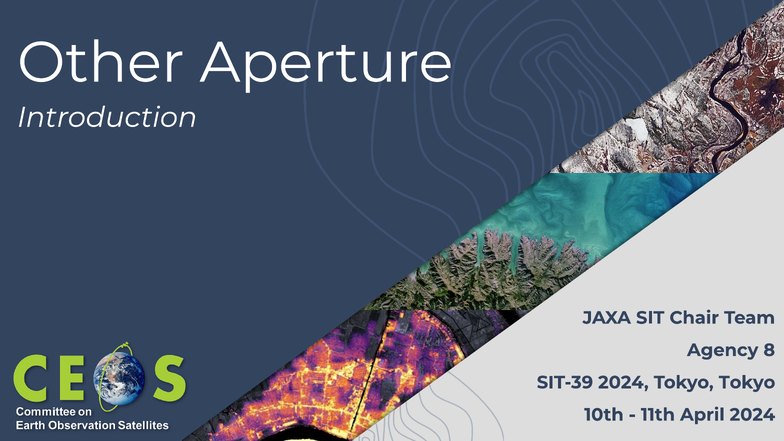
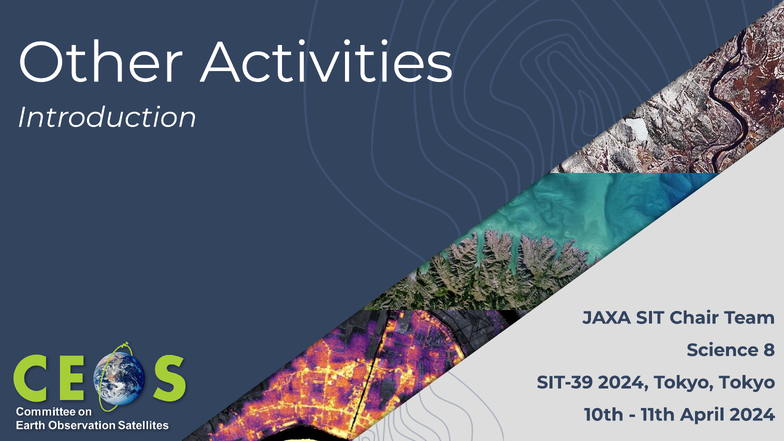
Aperture: Aperture -> Activities
Agency: Agency -> Science
